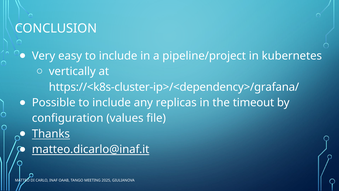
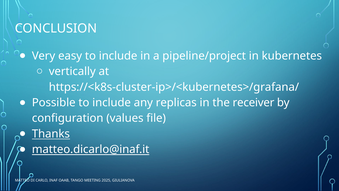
https://<k8s-cluster-ip>/<dependency>/grafana/: https://<k8s-cluster-ip>/<dependency>/grafana/ -> https://<k8s-cluster-ip>/<kubernetes>/grafana/
timeout: timeout -> receiver
